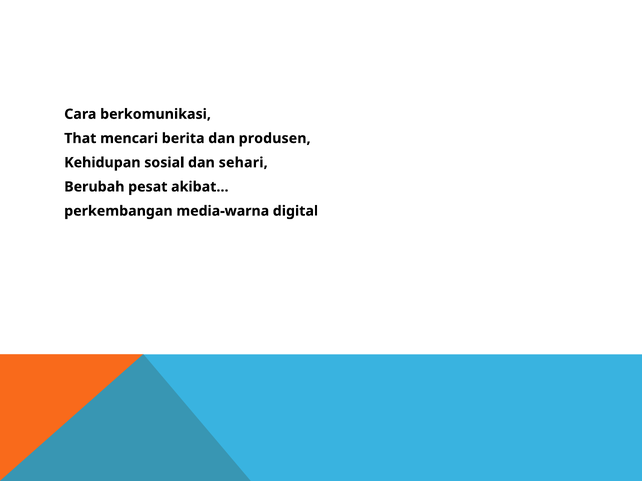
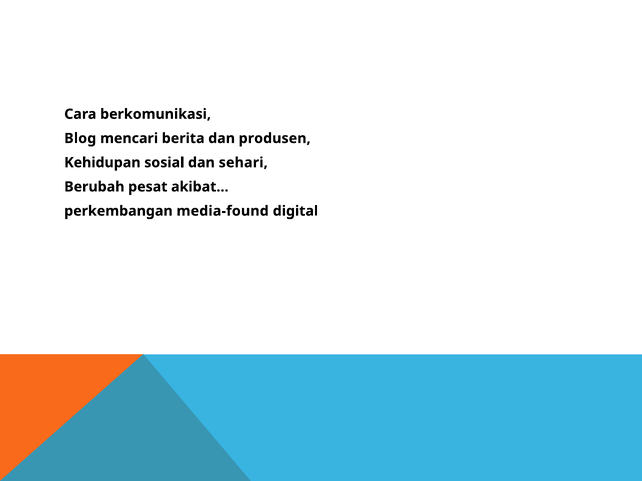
That: That -> Blog
media-warna: media-warna -> media-found
